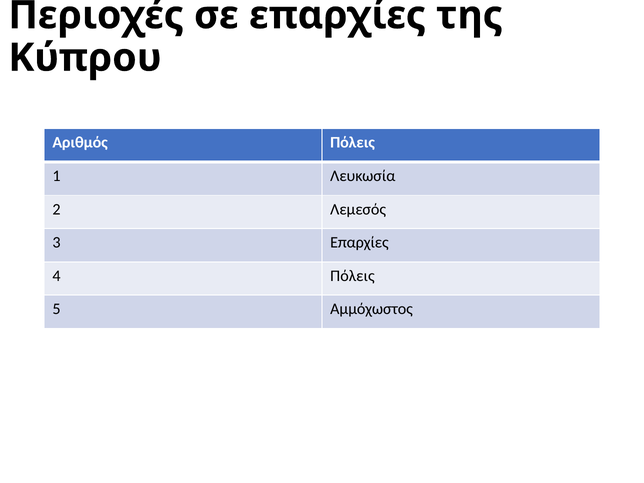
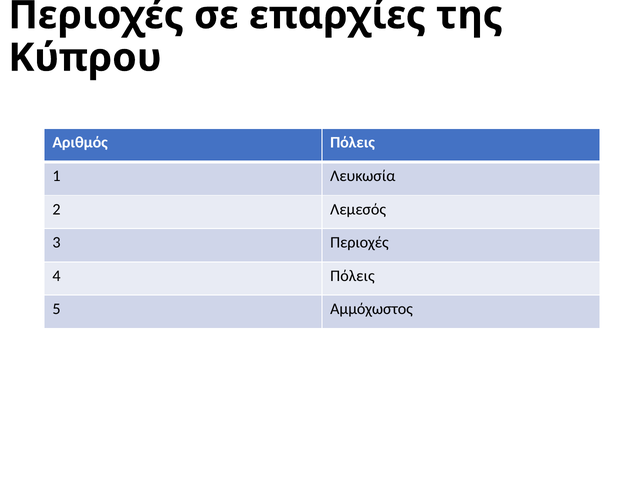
3 Επαρχίες: Επαρχίες -> Περιοχές
